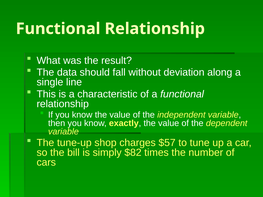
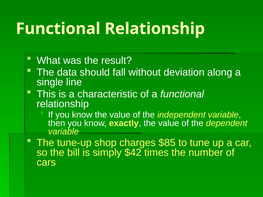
$57: $57 -> $85
$82: $82 -> $42
